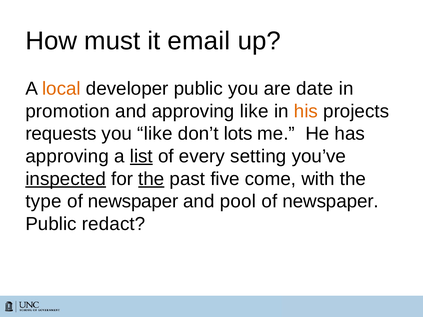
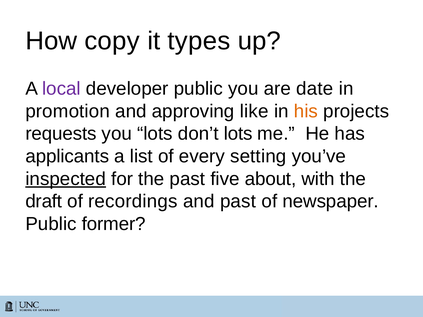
must: must -> copy
email: email -> types
local colour: orange -> purple
you like: like -> lots
approving at (67, 156): approving -> applicants
list underline: present -> none
the at (151, 179) underline: present -> none
come: come -> about
type: type -> draft
newspaper at (133, 202): newspaper -> recordings
and pool: pool -> past
redact: redact -> former
